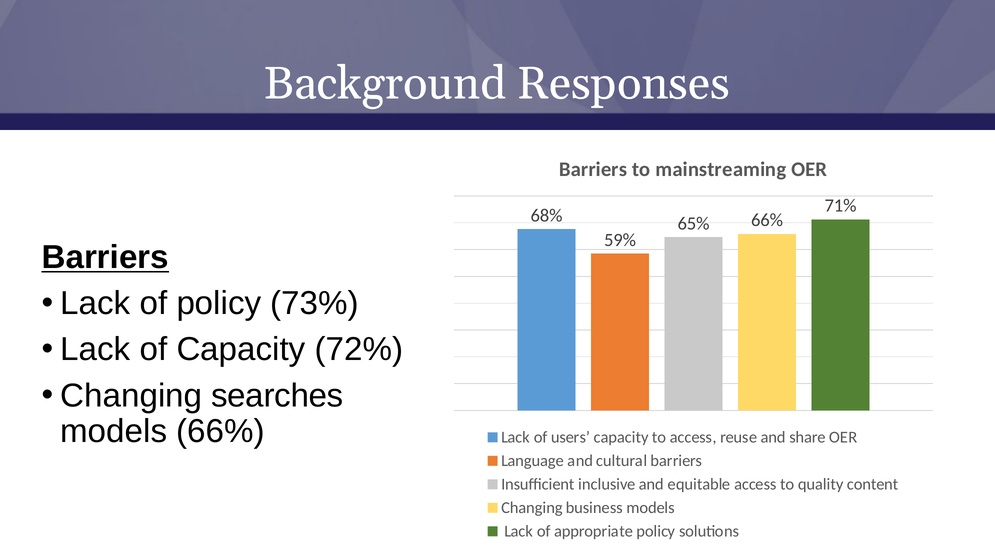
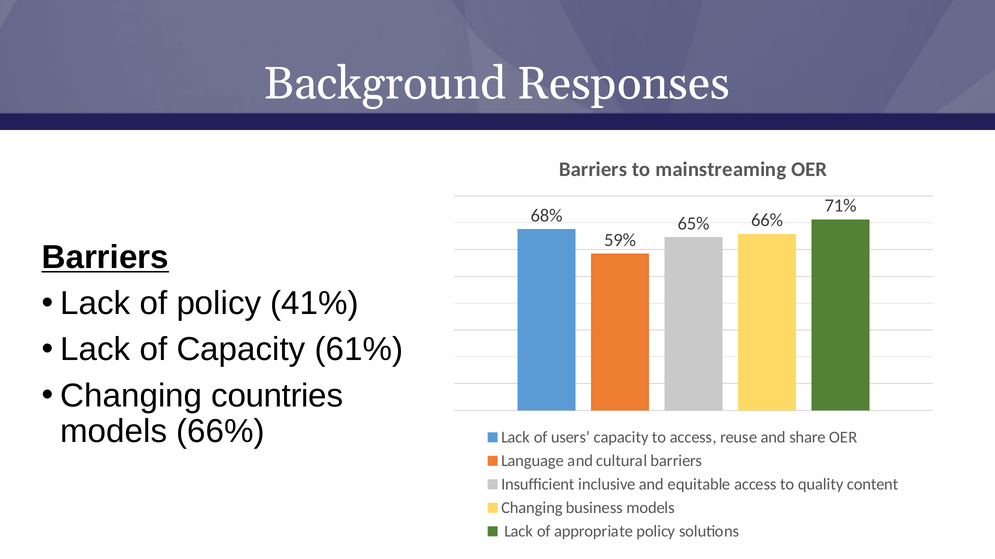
73%: 73% -> 41%
72%: 72% -> 61%
searches: searches -> countries
